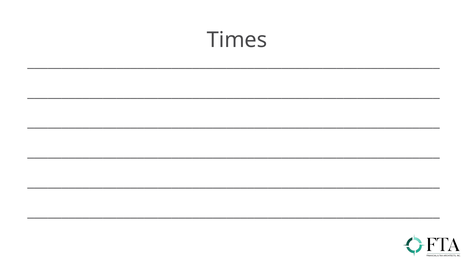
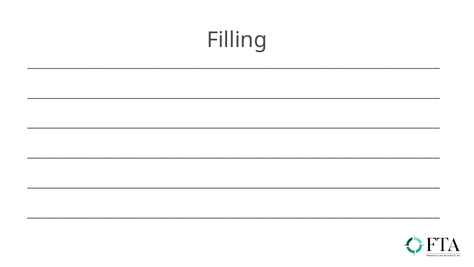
Times: Times -> Filling
